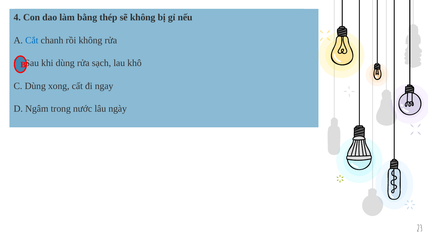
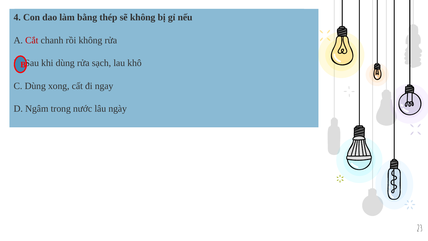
Cắt colour: blue -> red
